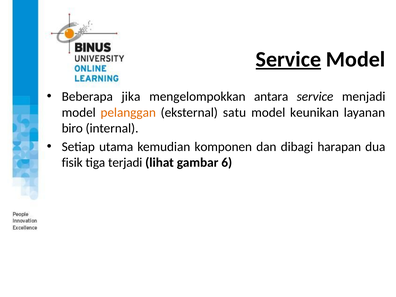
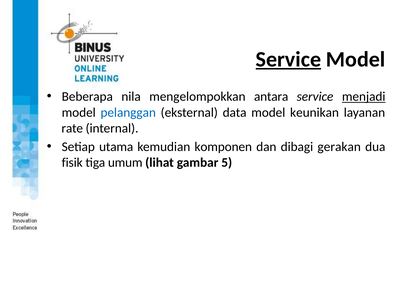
jika: jika -> nila
menjadi underline: none -> present
pelanggan colour: orange -> blue
satu: satu -> data
biro: biro -> rate
harapan: harapan -> gerakan
terjadi: terjadi -> umum
6: 6 -> 5
